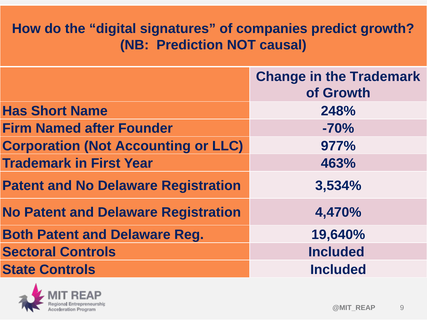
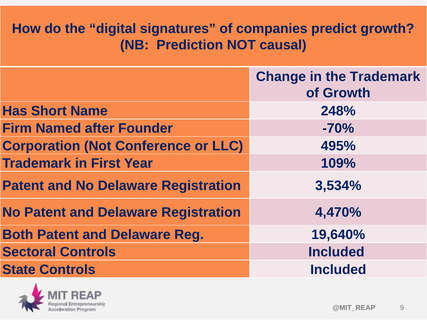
Accounting: Accounting -> Conference
977%: 977% -> 495%
463%: 463% -> 109%
